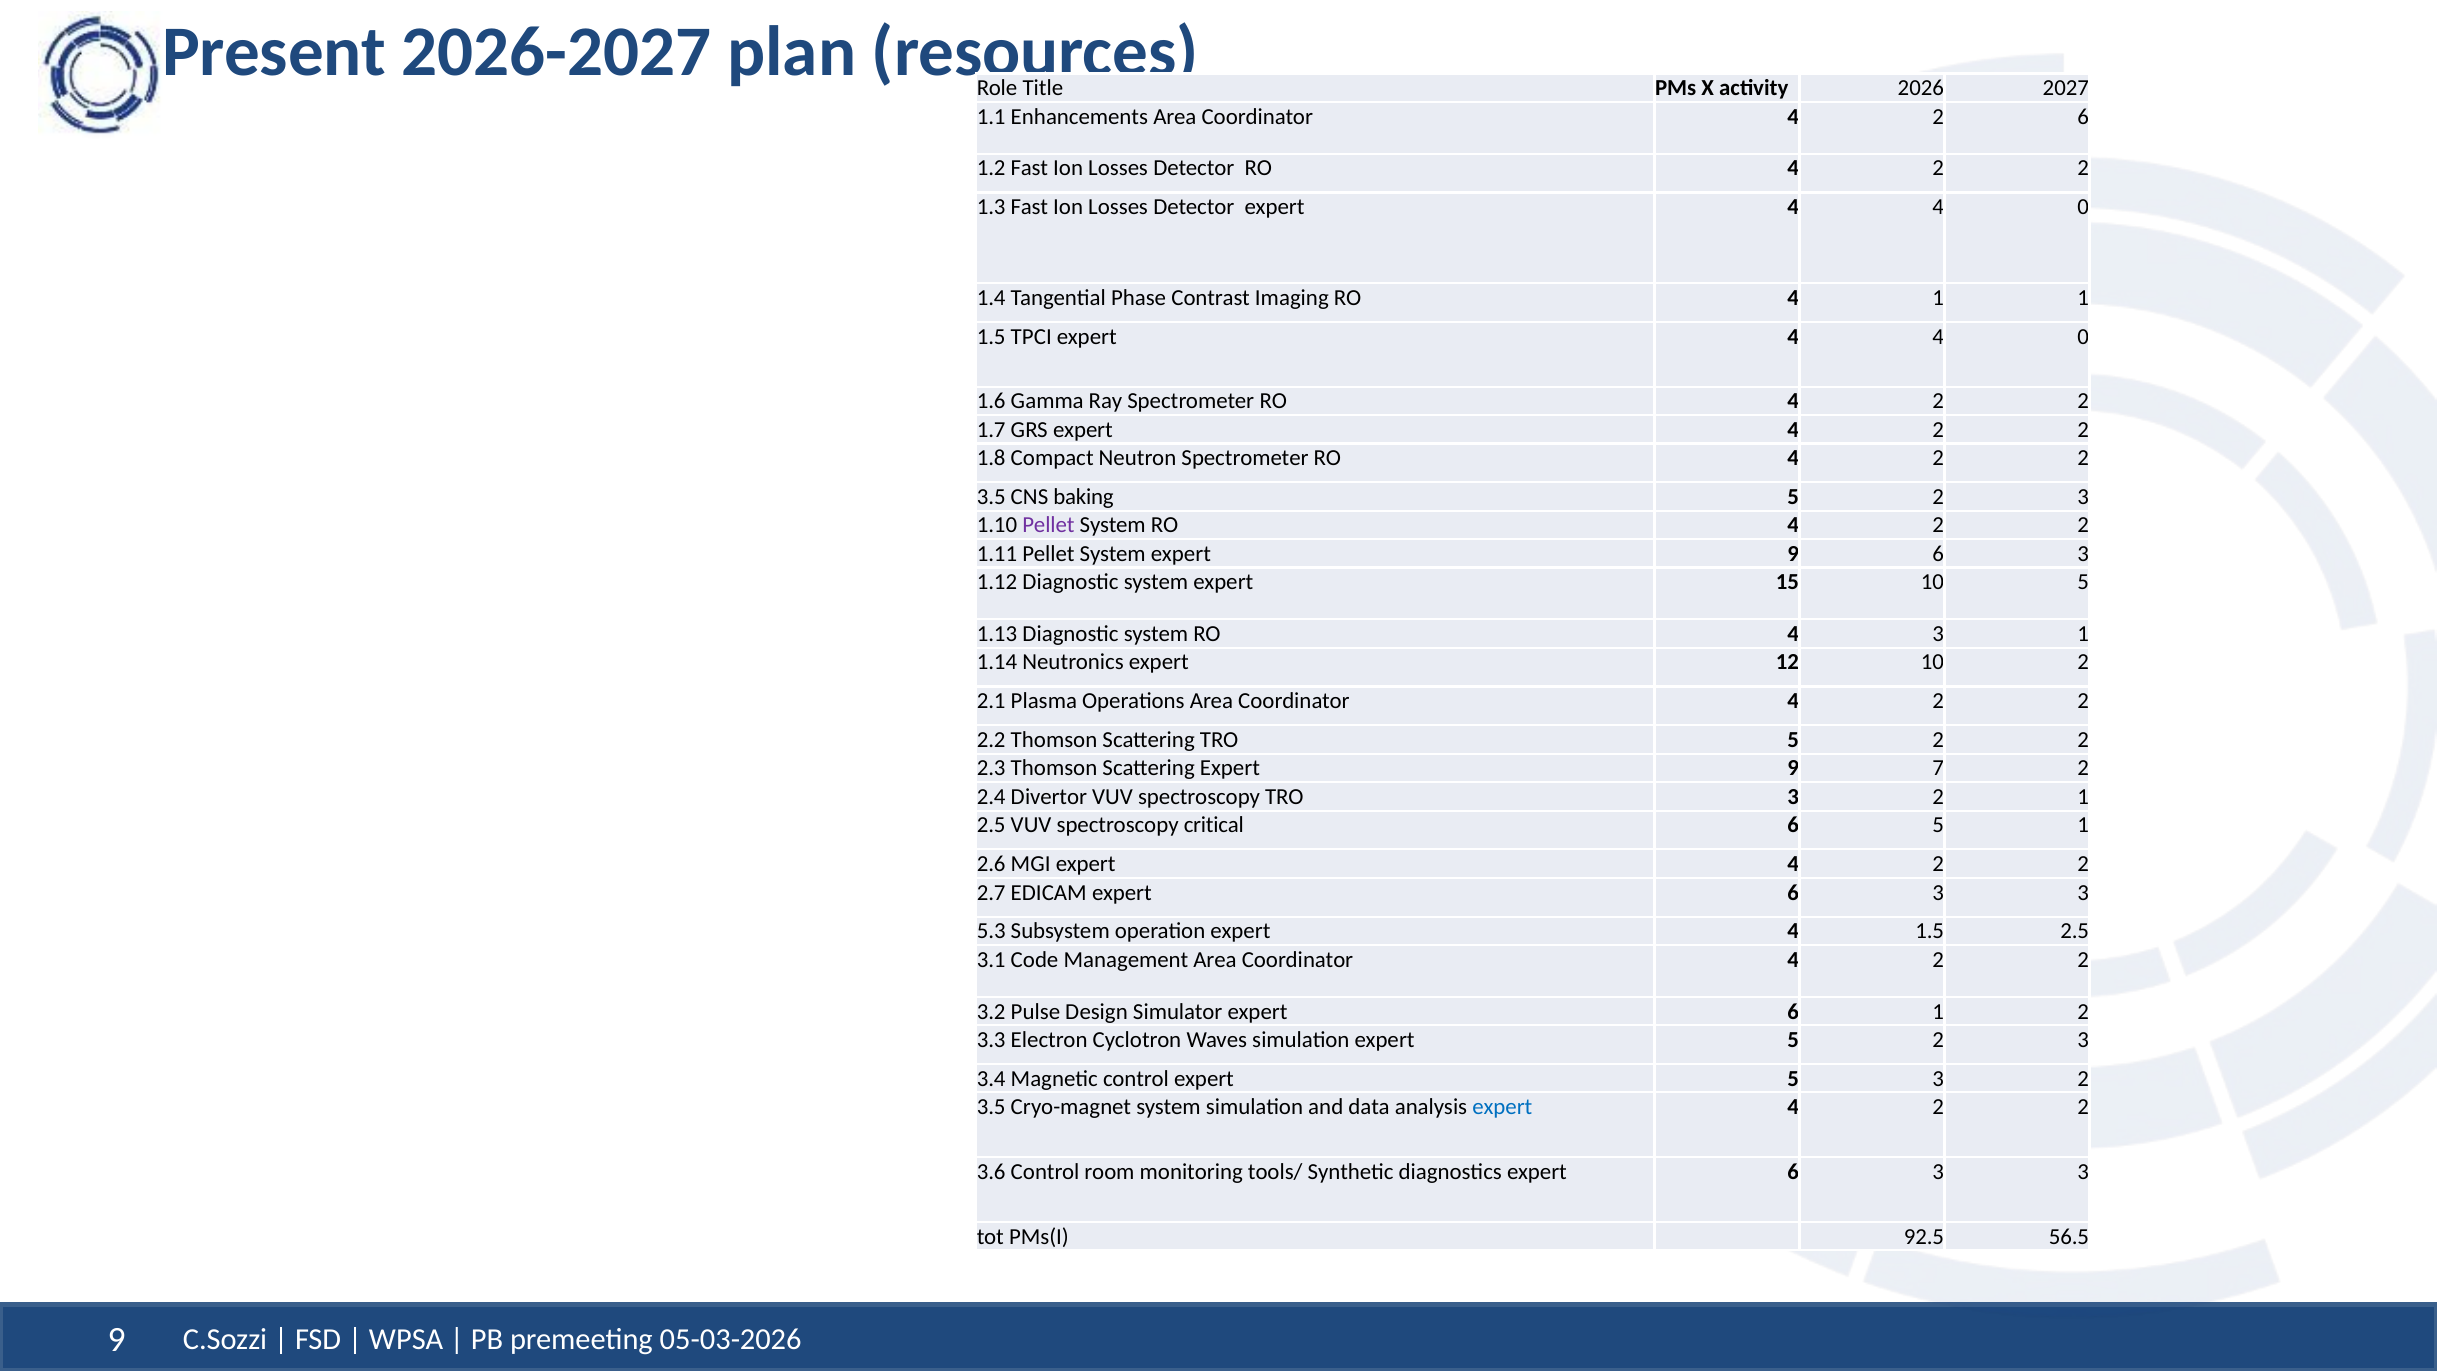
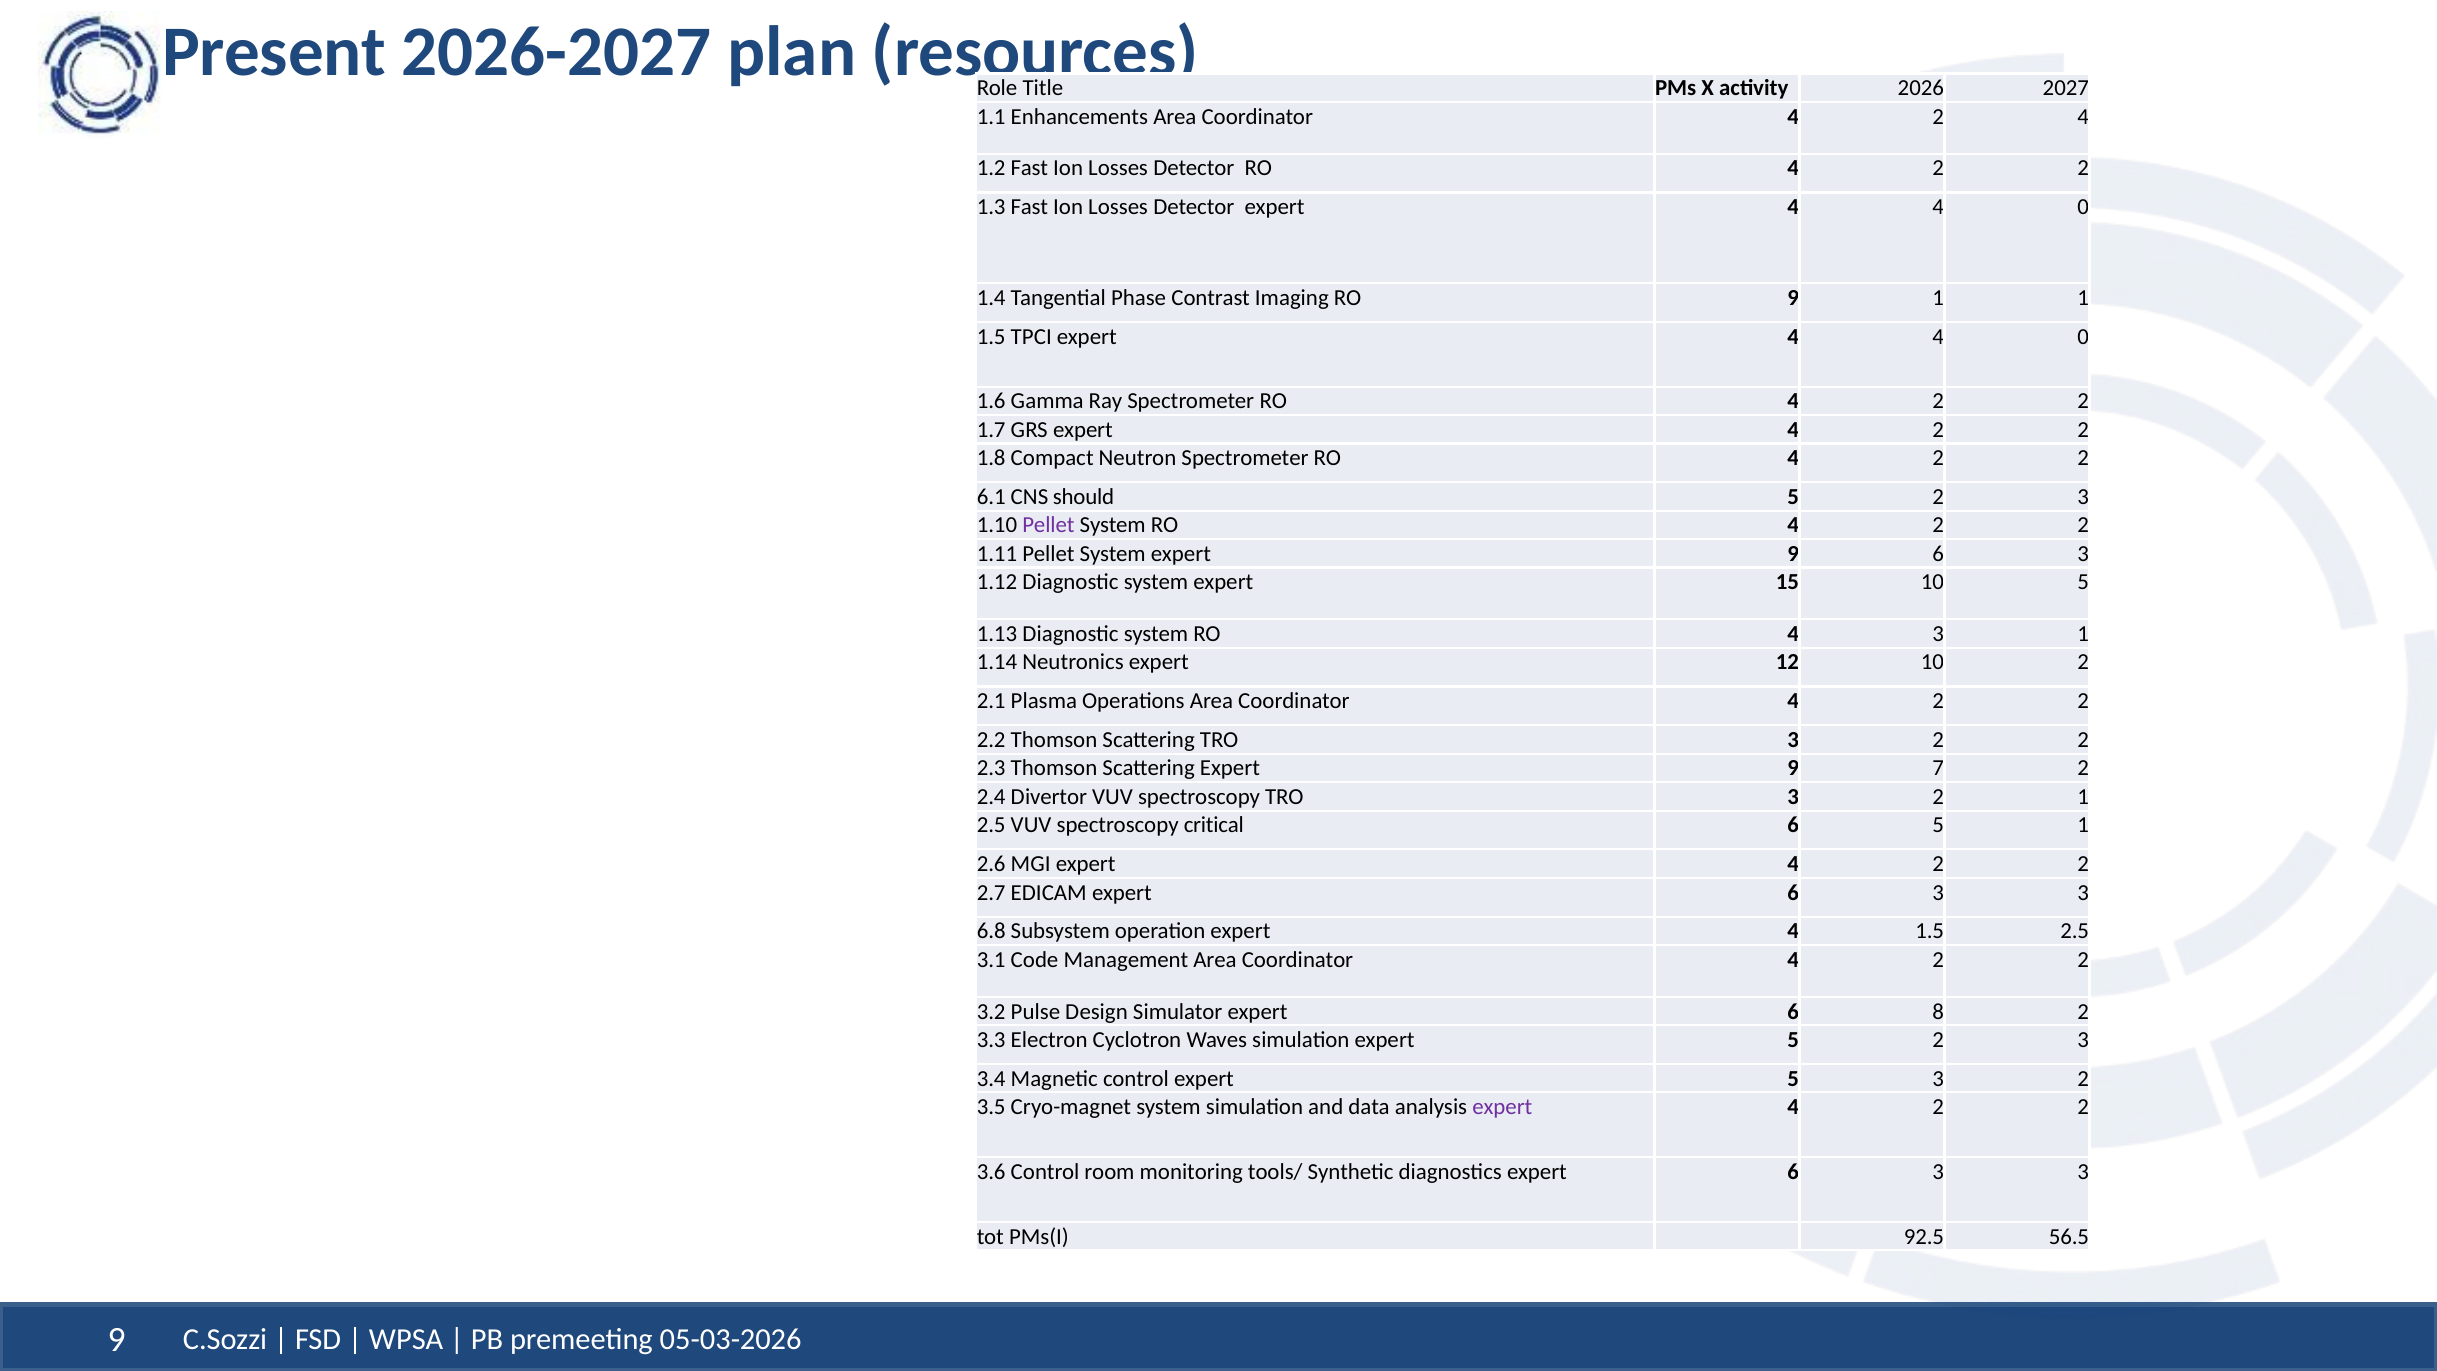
2 6: 6 -> 4
Imaging RO 4: 4 -> 9
3.5 at (991, 497): 3.5 -> 6.1
baking: baking -> should
Scattering TRO 5: 5 -> 3
5.3: 5.3 -> 6.8
6 1: 1 -> 8
expert at (1502, 1107) colour: blue -> purple
